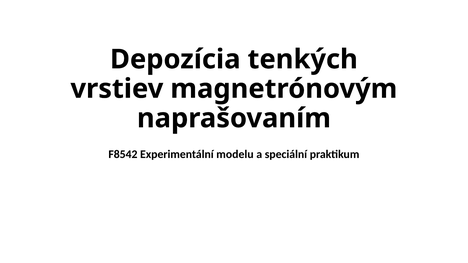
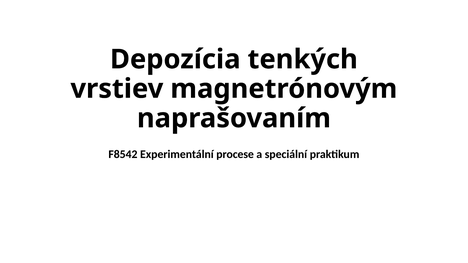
modelu: modelu -> procese
